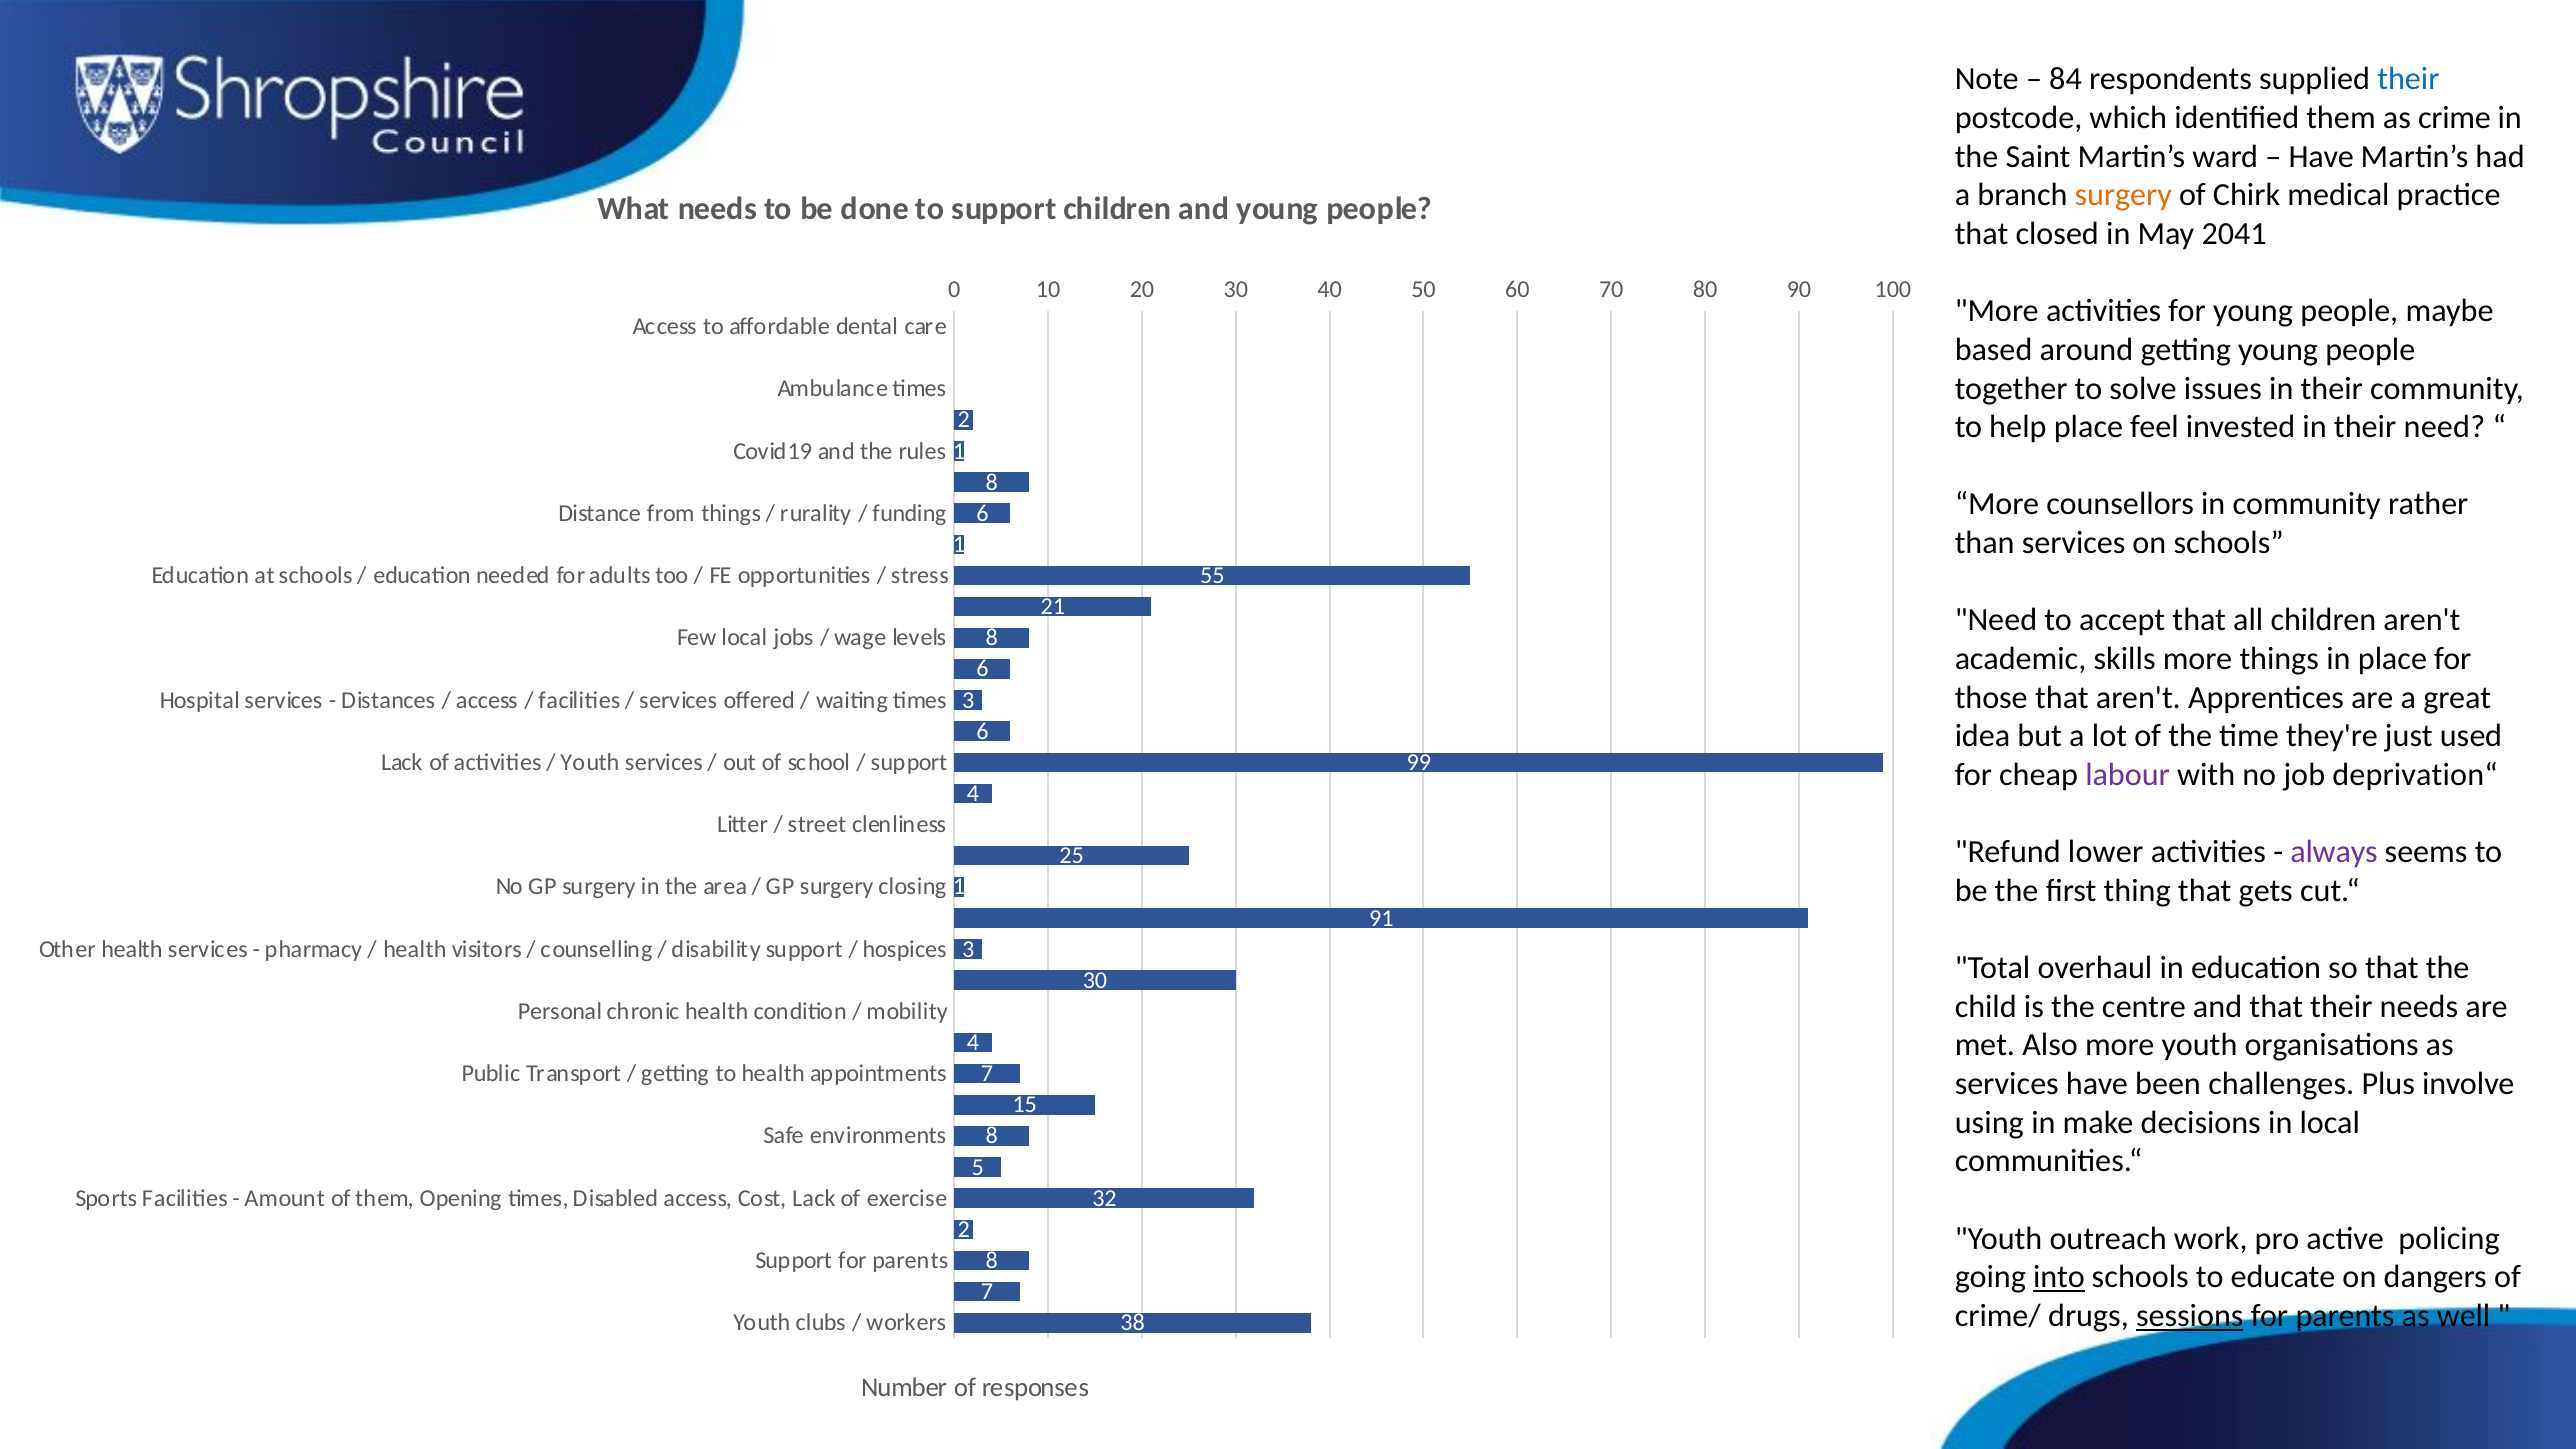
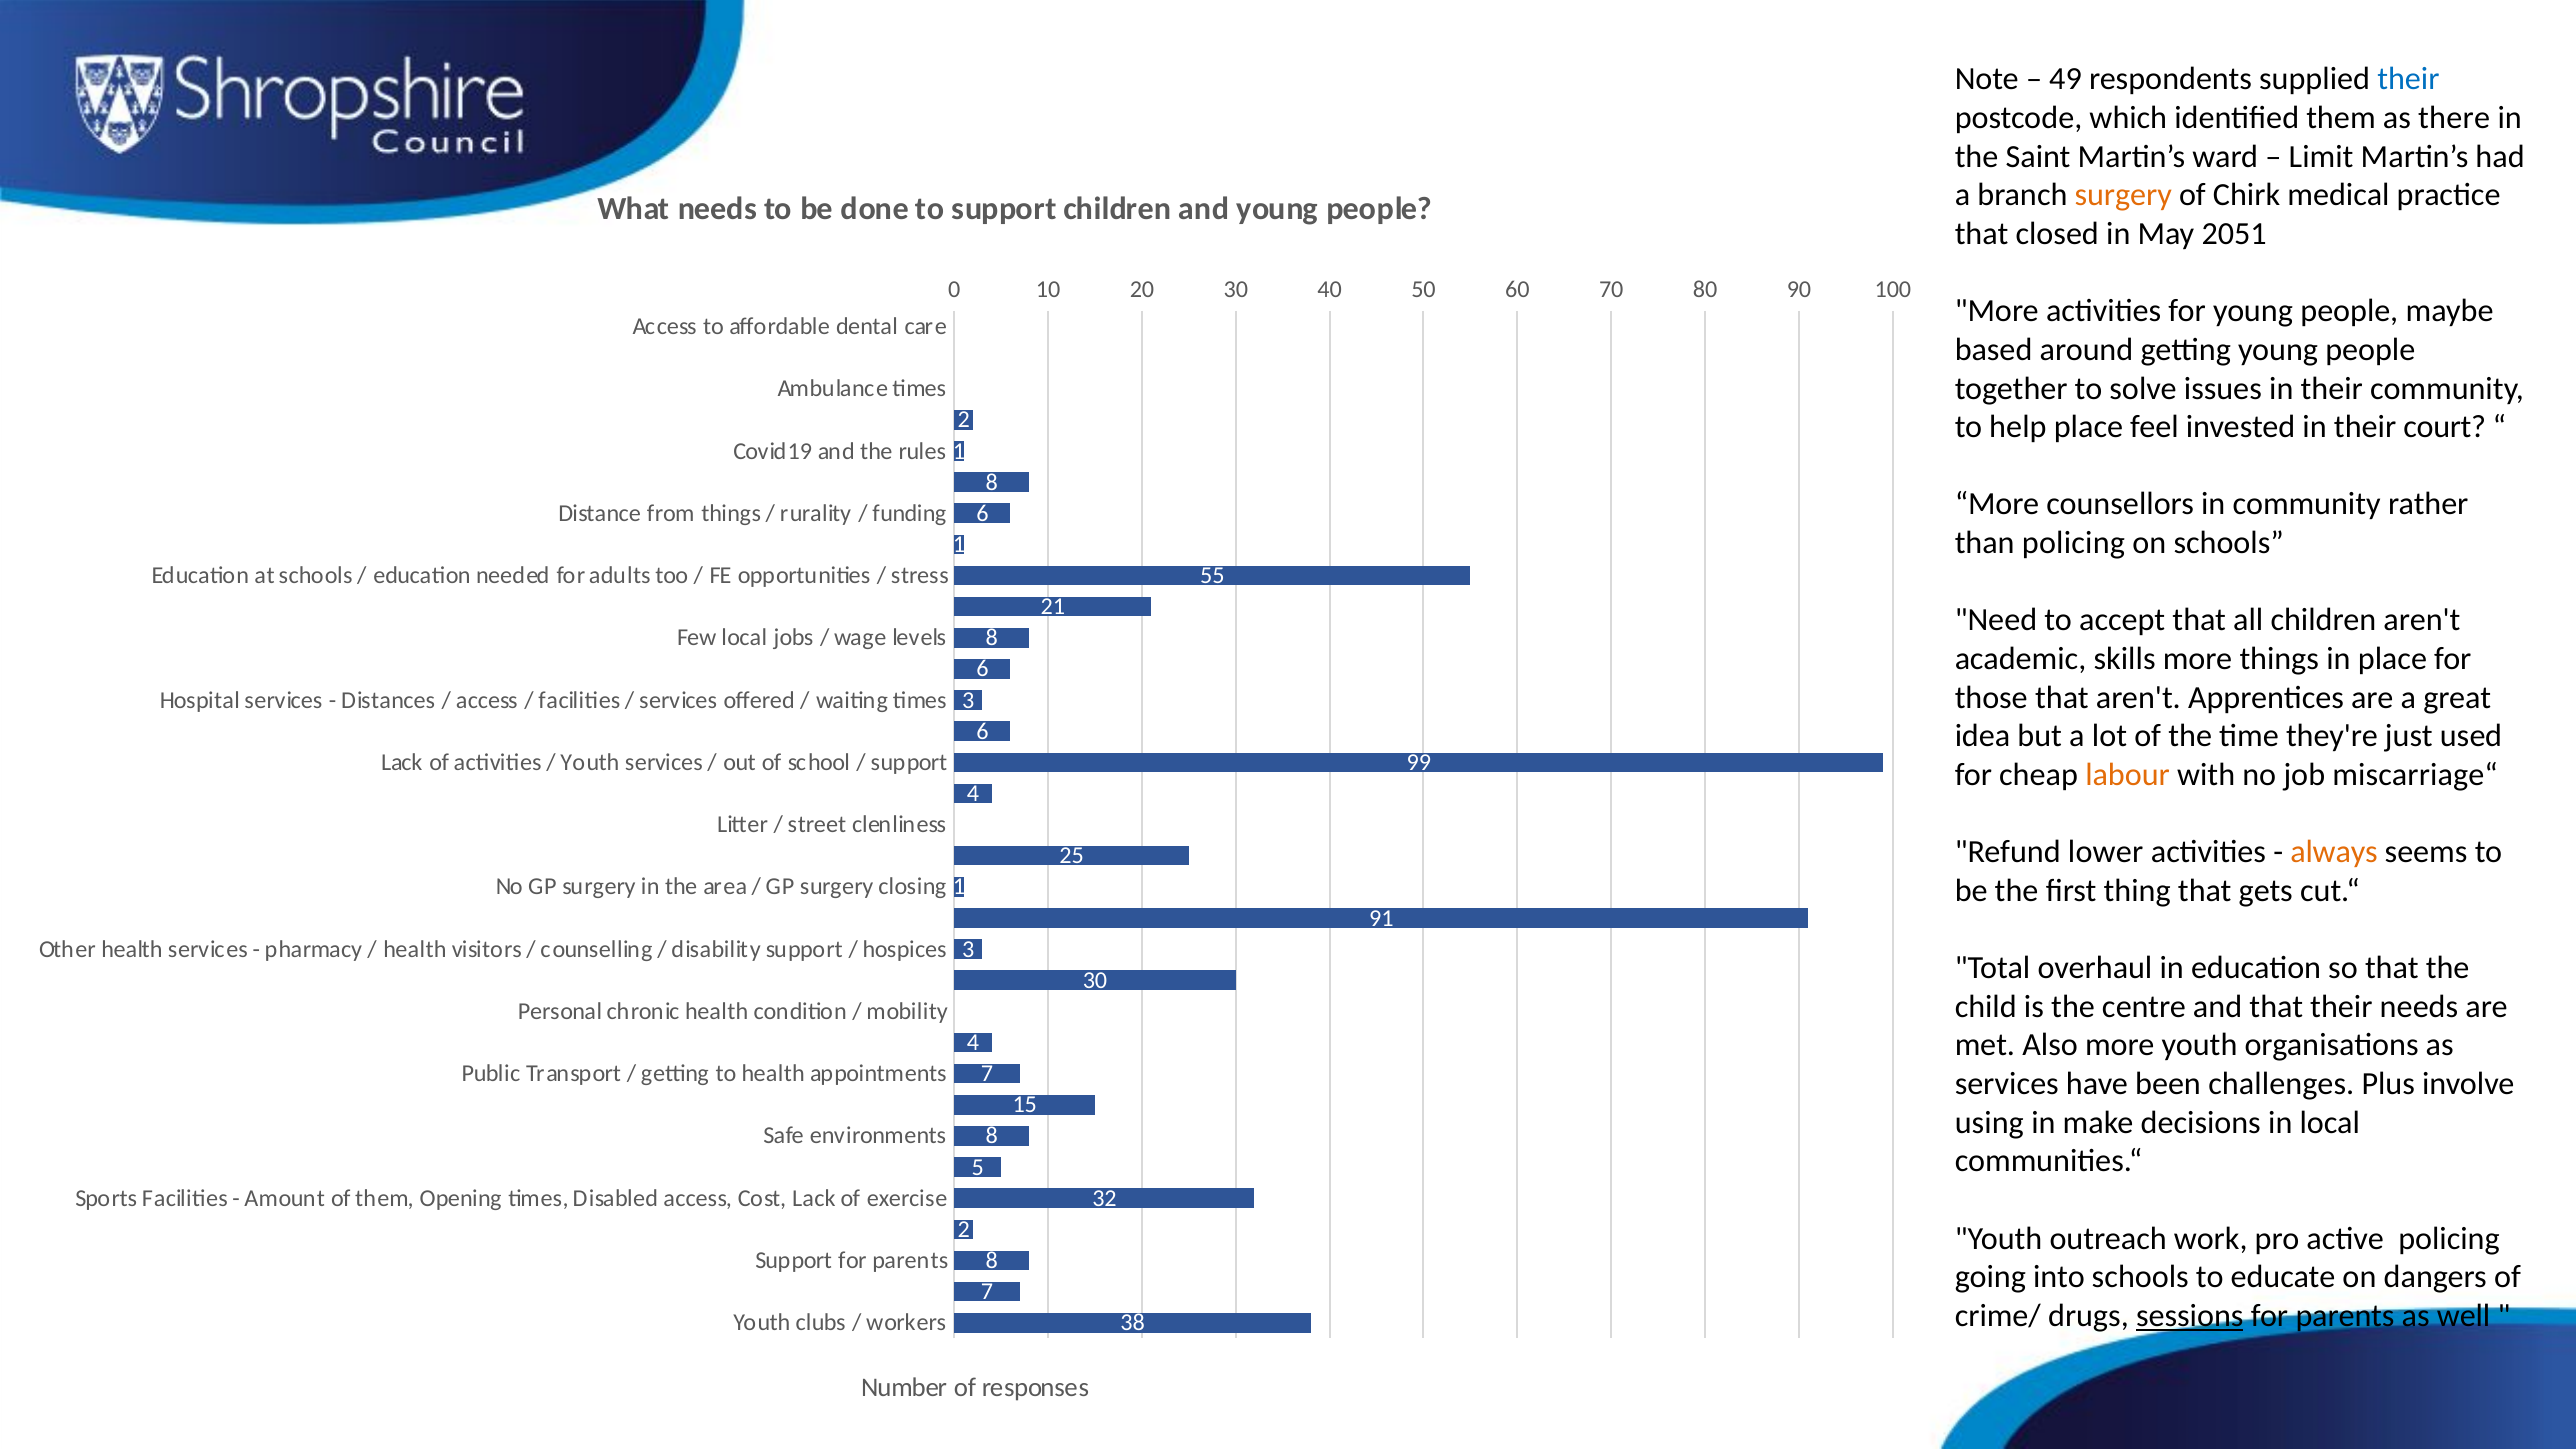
84: 84 -> 49
crime: crime -> there
Have at (2321, 157): Have -> Limit
2041: 2041 -> 2051
their need: need -> court
than services: services -> policing
labour colour: purple -> orange
deprivation“: deprivation“ -> miscarriage“
always colour: purple -> orange
into underline: present -> none
